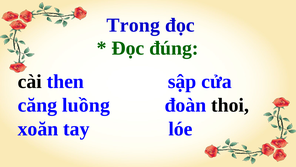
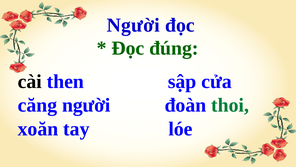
Trong at (133, 25): Trong -> Người
căng luồng: luồng -> người
thoi colour: black -> green
